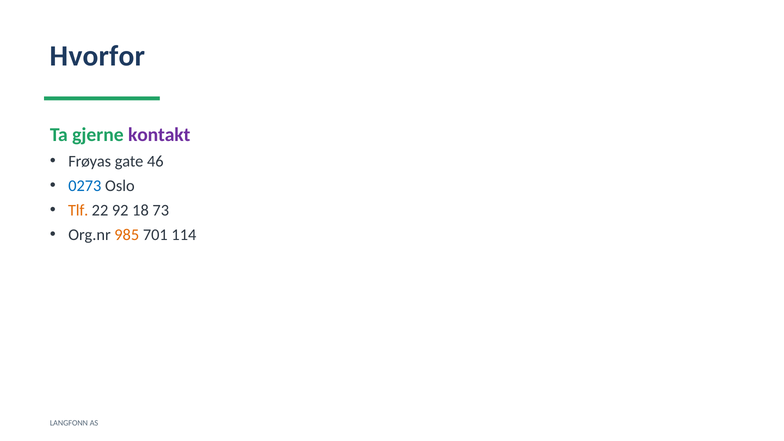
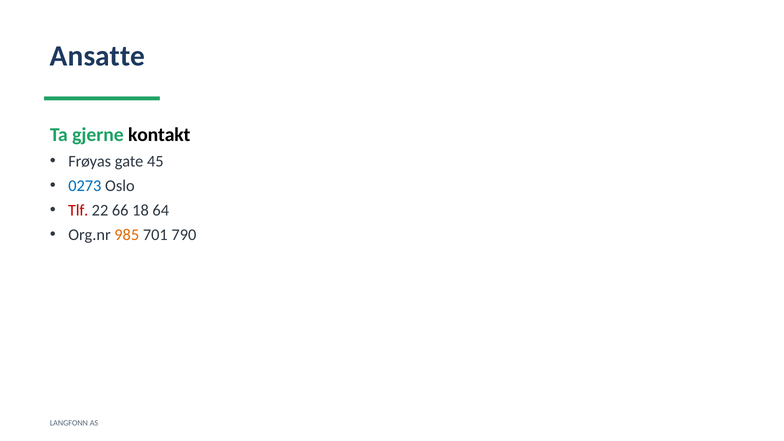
Hvorfor: Hvorfor -> Ansatte
kontakt colour: purple -> black
46: 46 -> 45
Tlf colour: orange -> red
92: 92 -> 66
73: 73 -> 64
114: 114 -> 790
